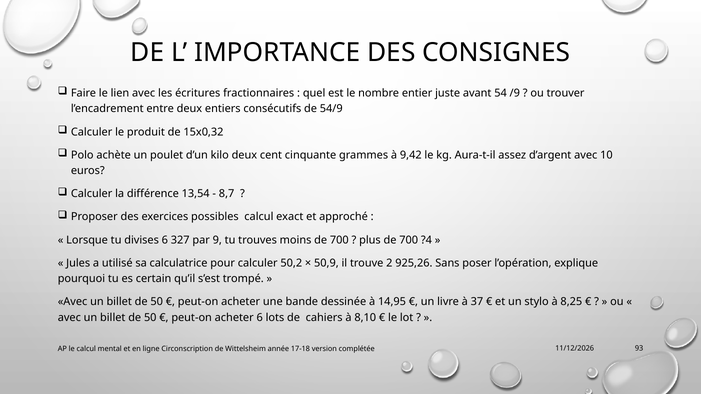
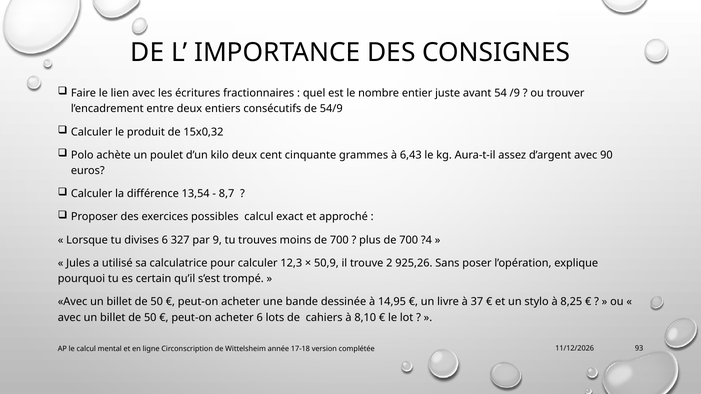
9,42: 9,42 -> 6,43
10: 10 -> 90
50,2: 50,2 -> 12,3
